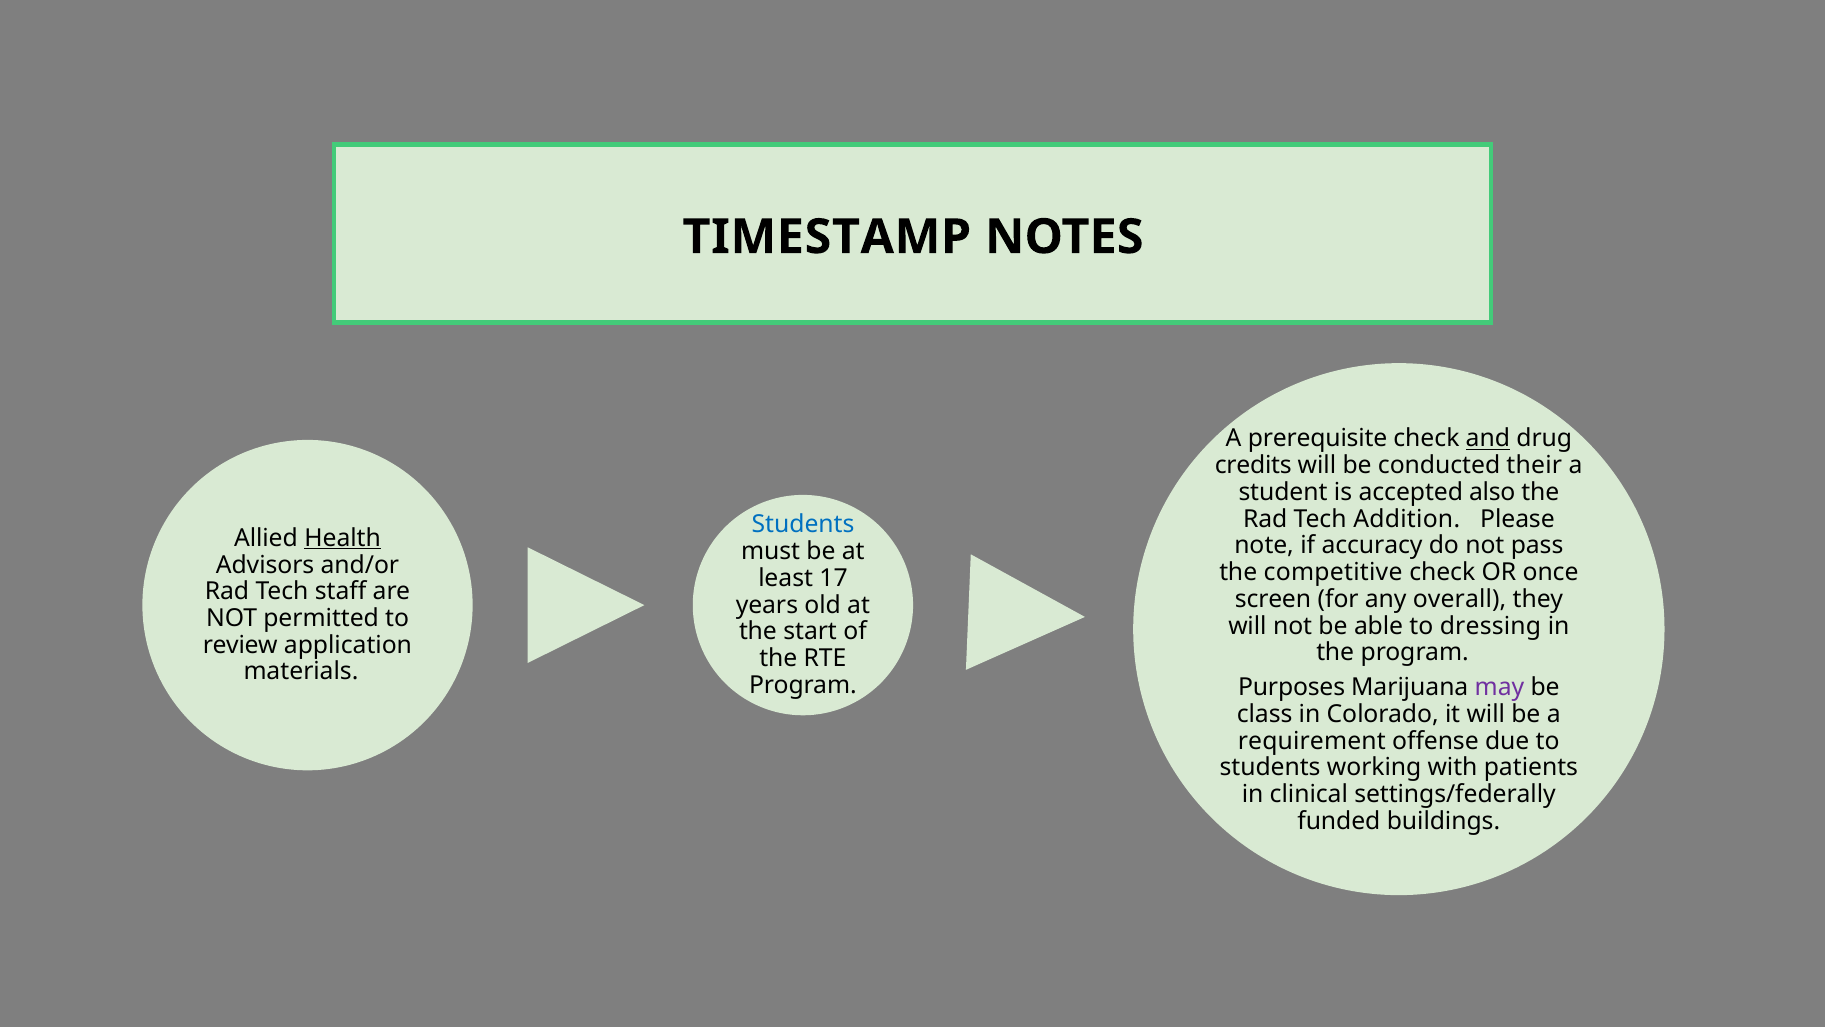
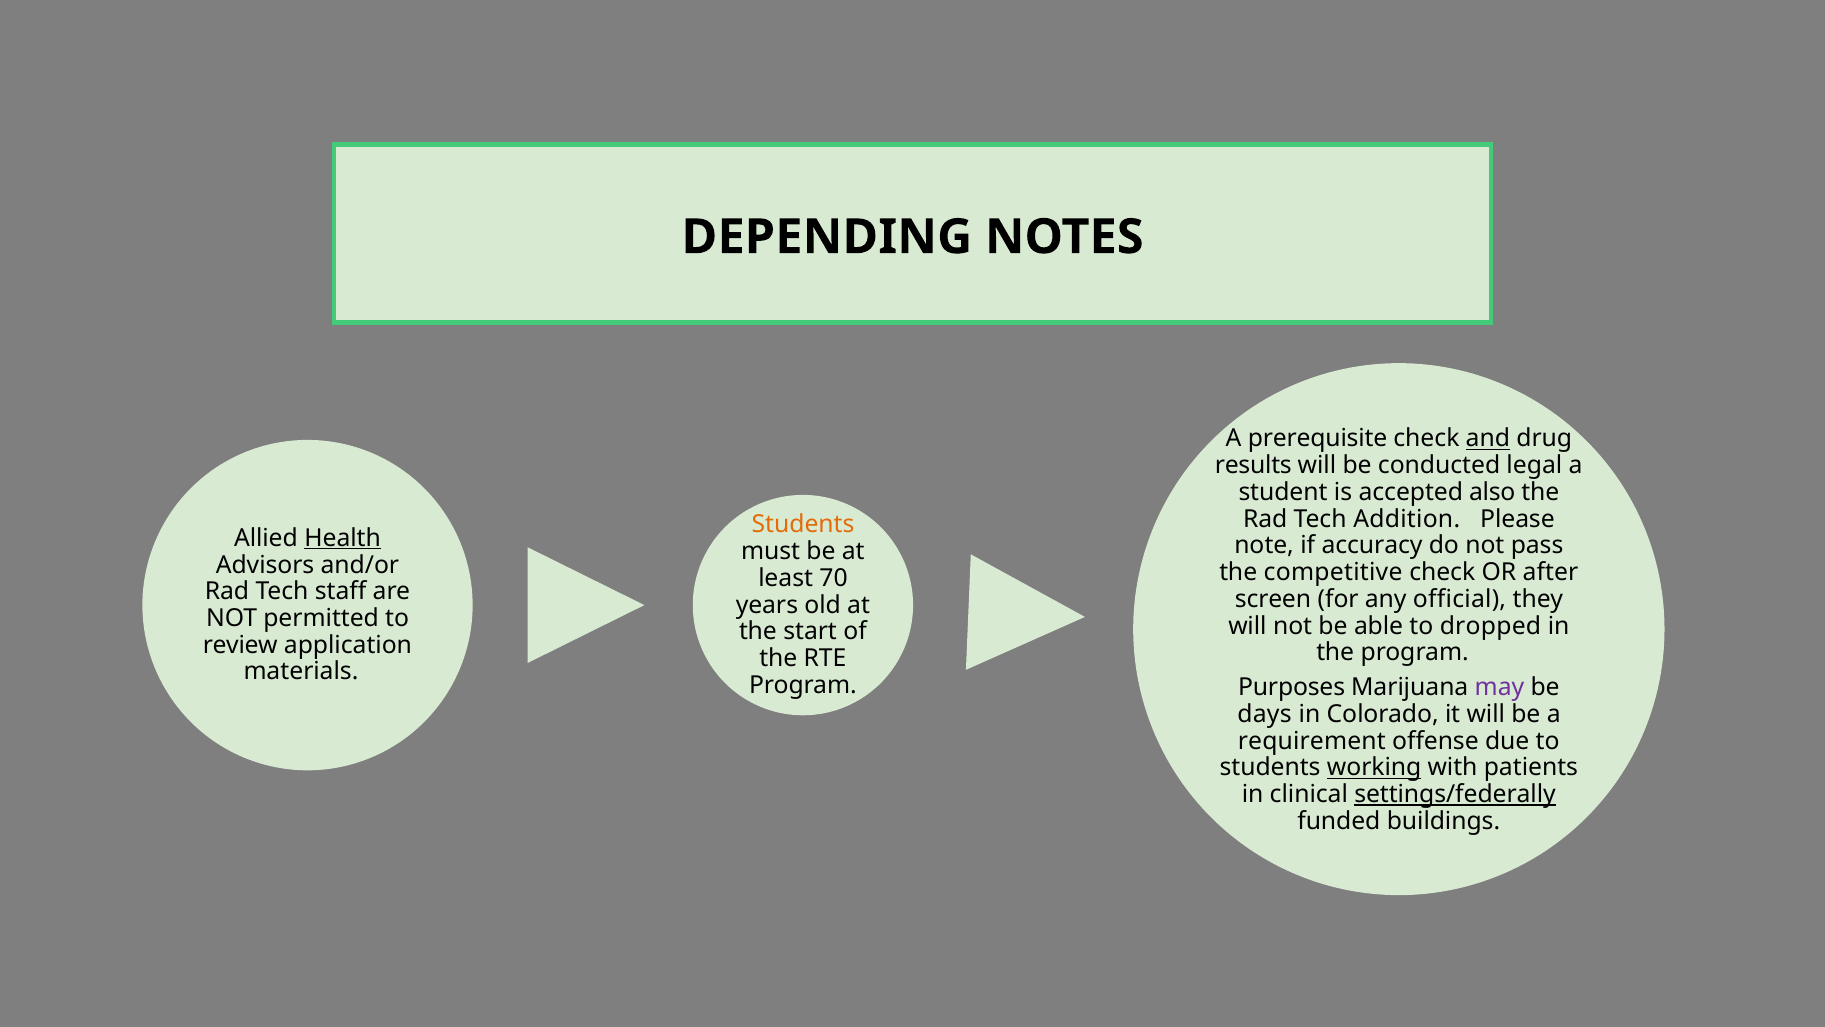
TIMESTAMP: TIMESTAMP -> DEPENDING
credits: credits -> results
their: their -> legal
Students at (803, 525) colour: blue -> orange
once: once -> after
17: 17 -> 70
overall: overall -> official
dressing: dressing -> dropped
class: class -> days
working underline: none -> present
settings/federally underline: none -> present
